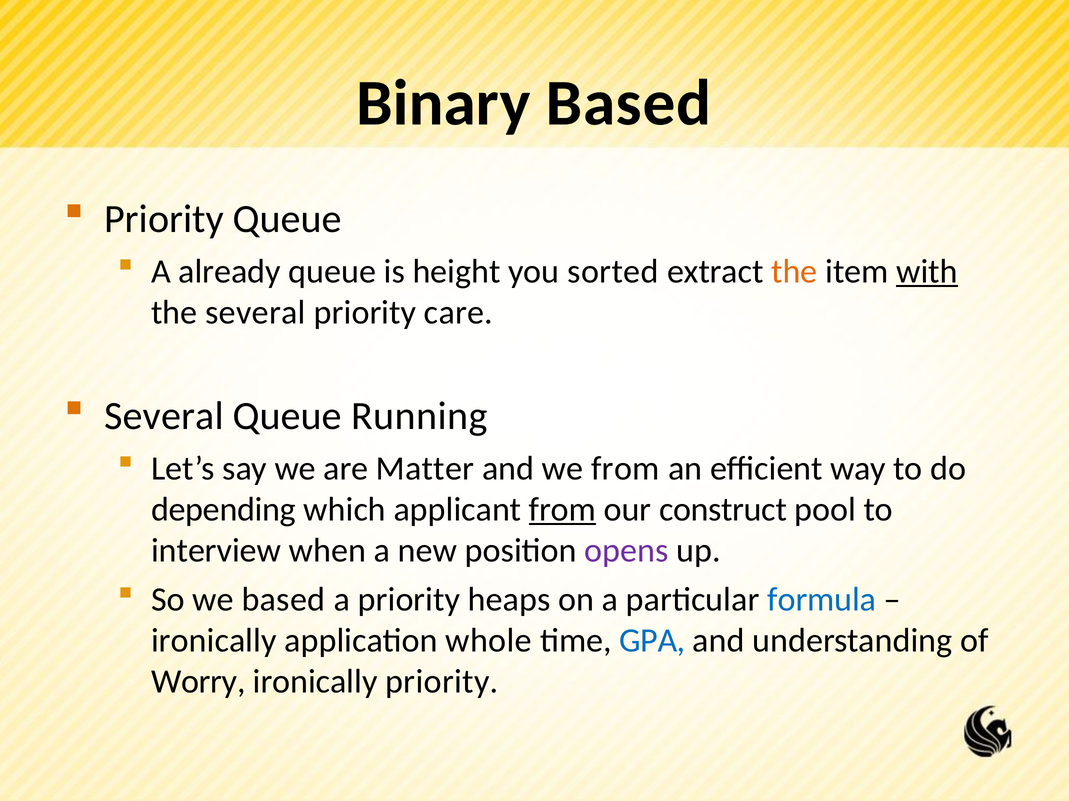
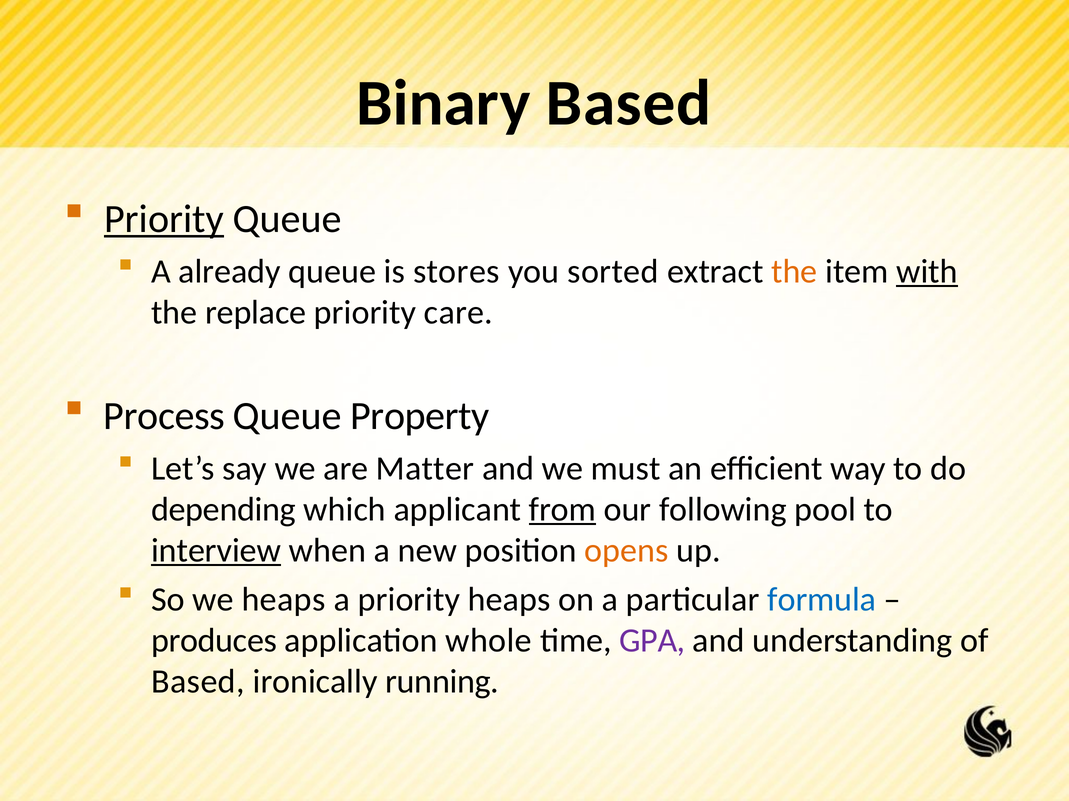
Priority at (164, 219) underline: none -> present
height: height -> stores
the several: several -> replace
Several at (164, 416): Several -> Process
Running: Running -> Property
we from: from -> must
construct: construct -> following
interview underline: none -> present
opens colour: purple -> orange
we based: based -> heaps
ironically at (214, 641): ironically -> produces
GPA colour: blue -> purple
Worry at (198, 682): Worry -> Based
ironically priority: priority -> running
